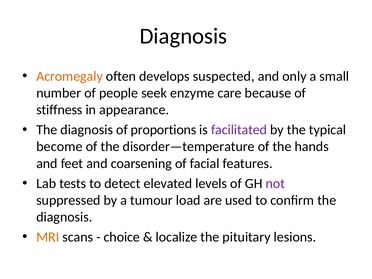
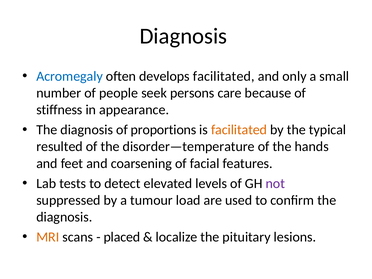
Acromegaly colour: orange -> blue
develops suspected: suspected -> facilitated
enzyme: enzyme -> persons
facilitated at (239, 130) colour: purple -> orange
become: become -> resulted
choice: choice -> placed
